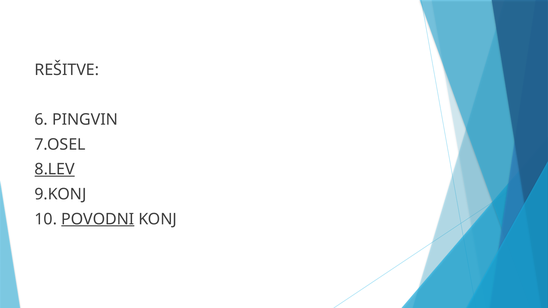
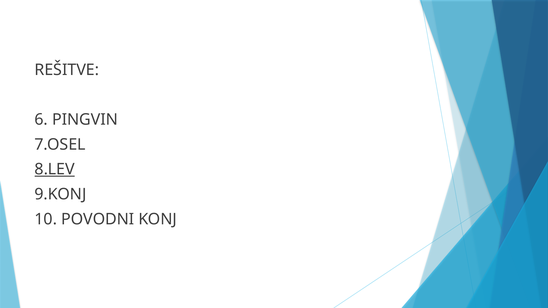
POVODNI underline: present -> none
